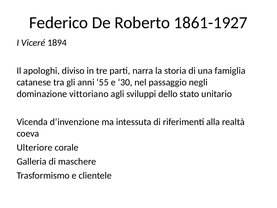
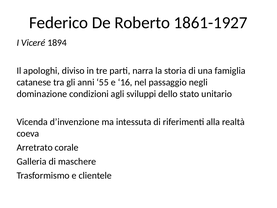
30: 30 -> 16
vittoriano: vittoriano -> condizioni
Ulteriore: Ulteriore -> Arretrato
